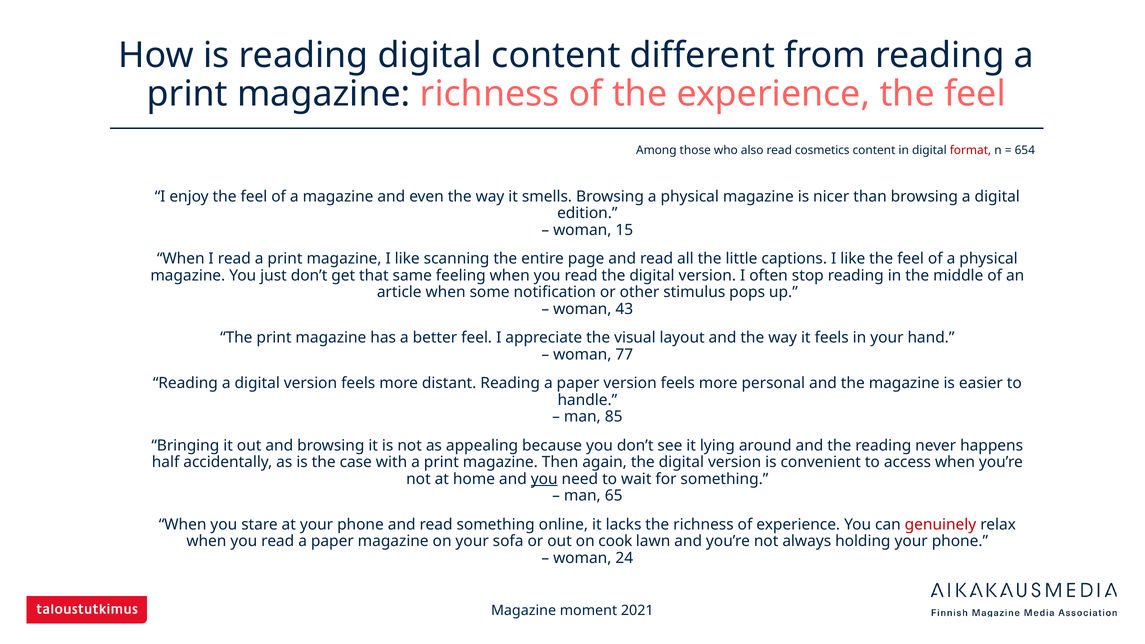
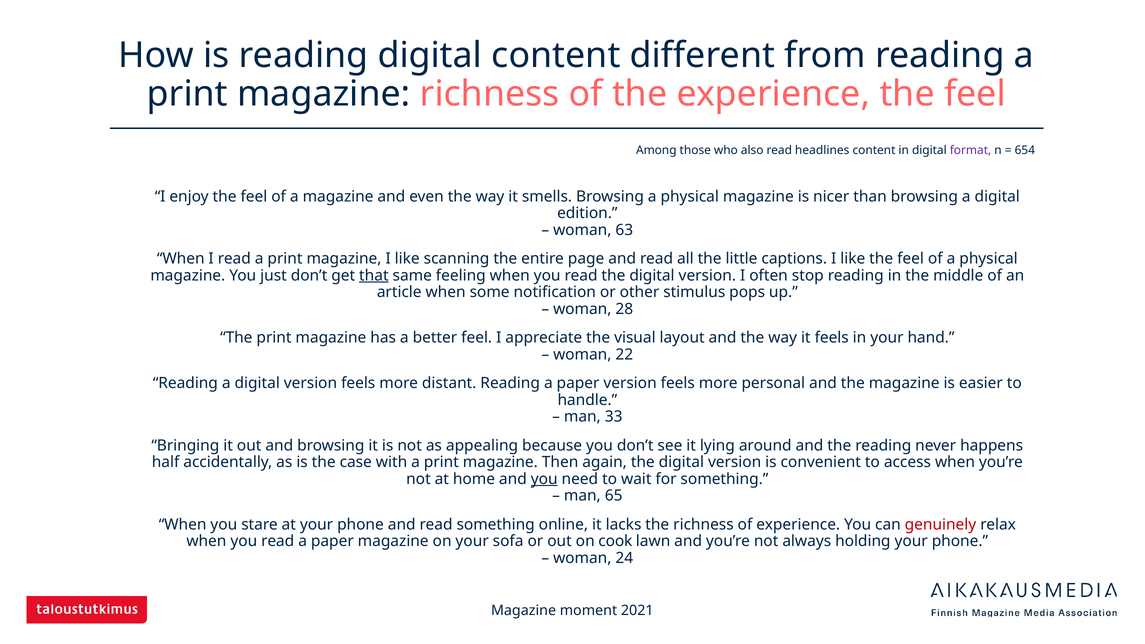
cosmetics: cosmetics -> headlines
format colour: red -> purple
15: 15 -> 63
that underline: none -> present
43: 43 -> 28
77: 77 -> 22
85: 85 -> 33
